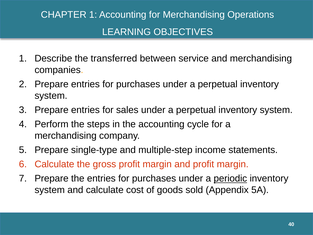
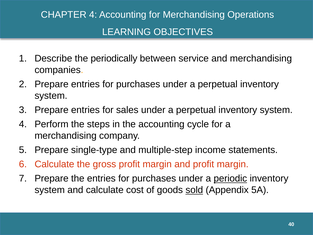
CHAPTER 1: 1 -> 4
transferred: transferred -> periodically
sold underline: none -> present
